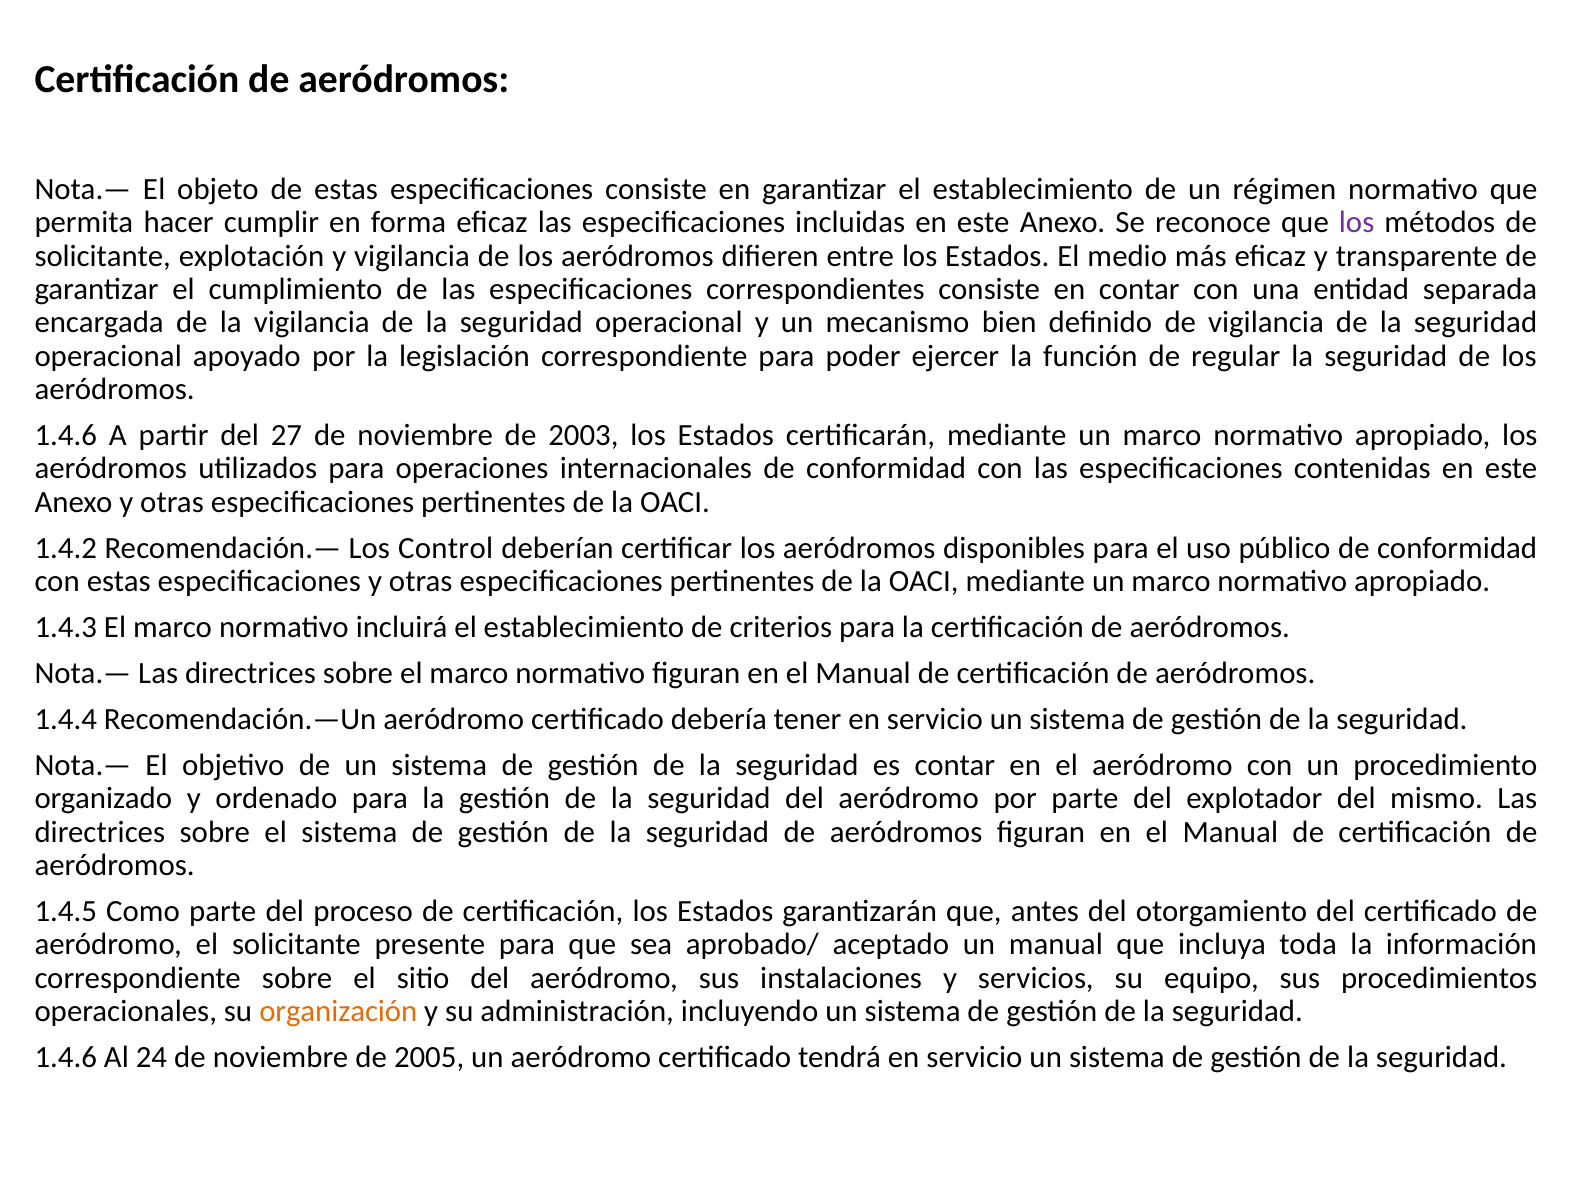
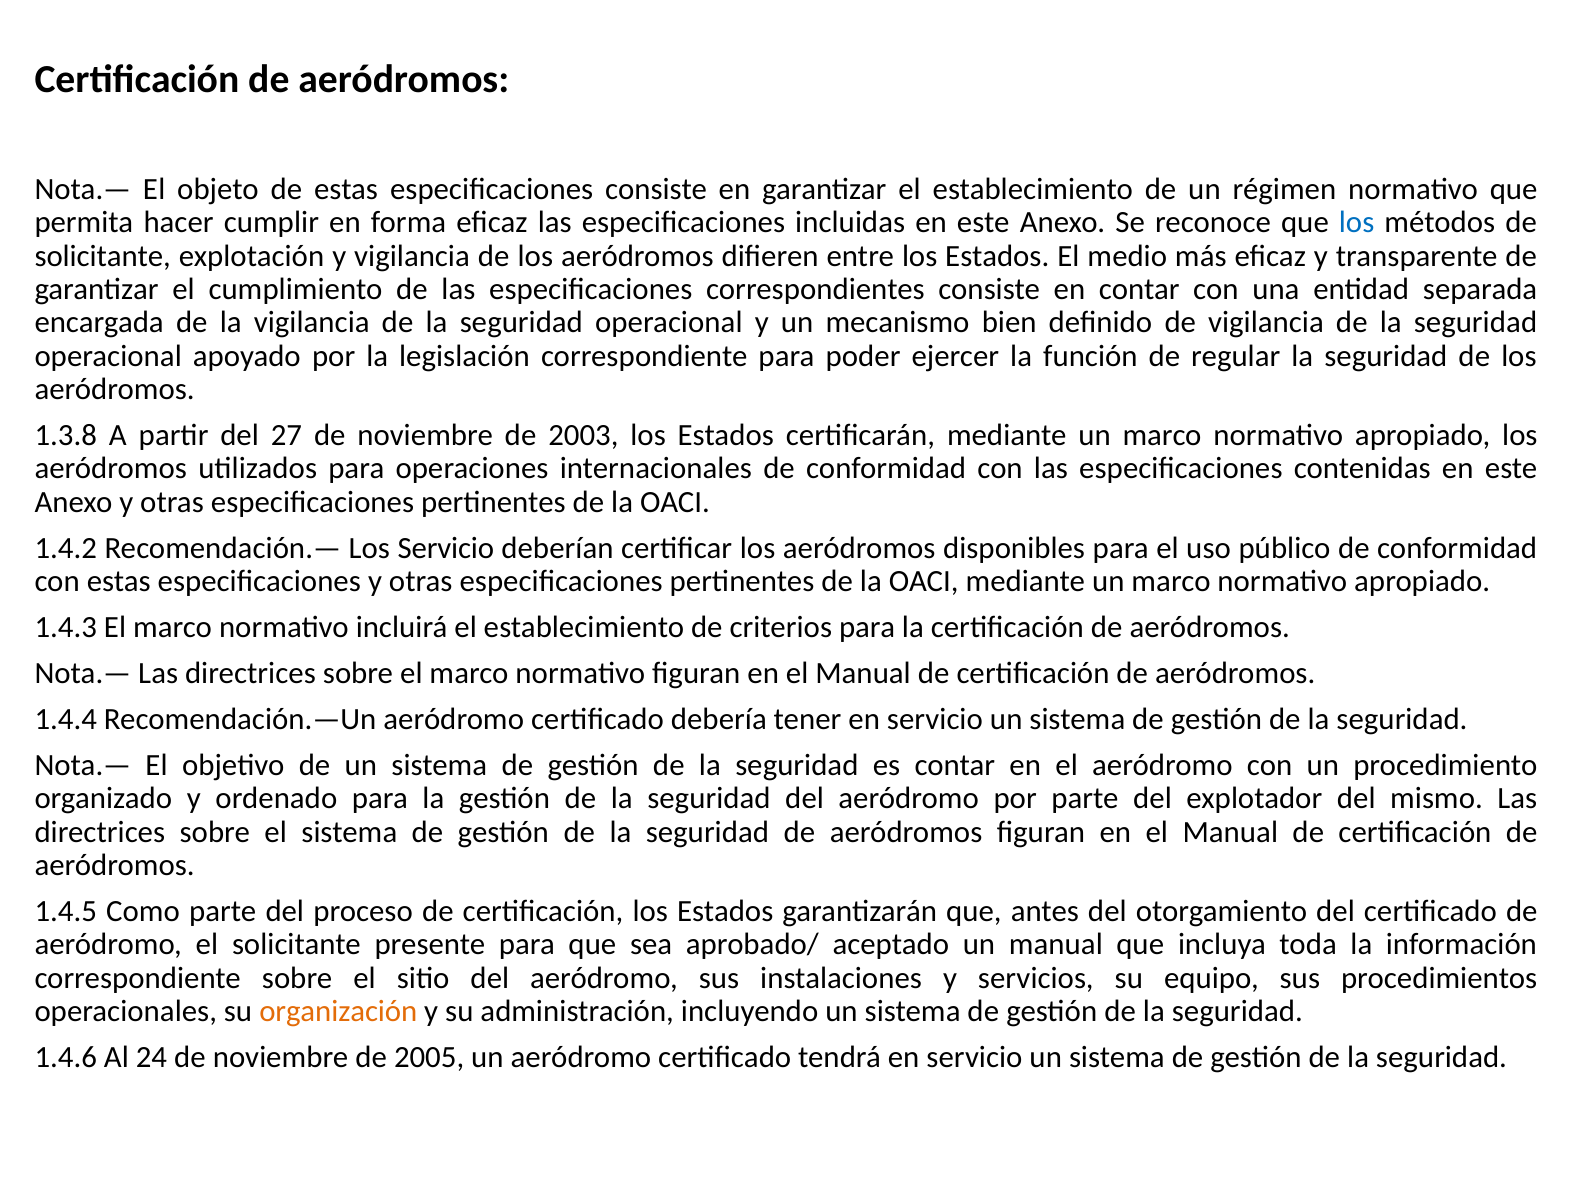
los at (1357, 223) colour: purple -> blue
1.4.6 at (66, 435): 1.4.6 -> 1.3.8
Los Control: Control -> Servicio
